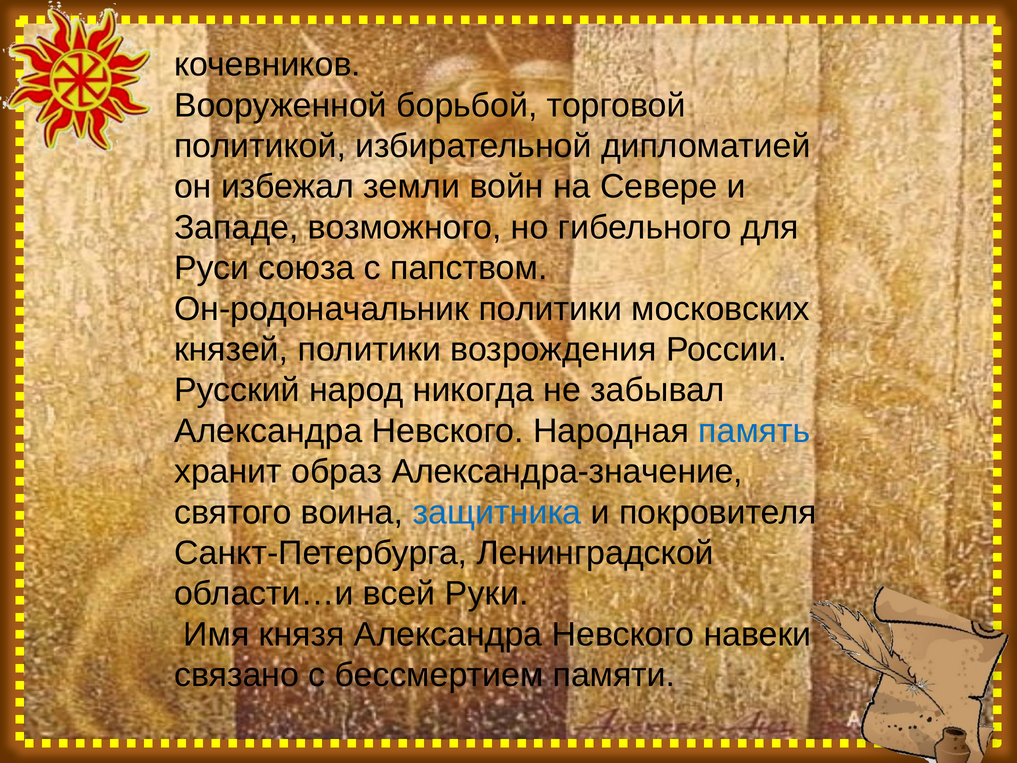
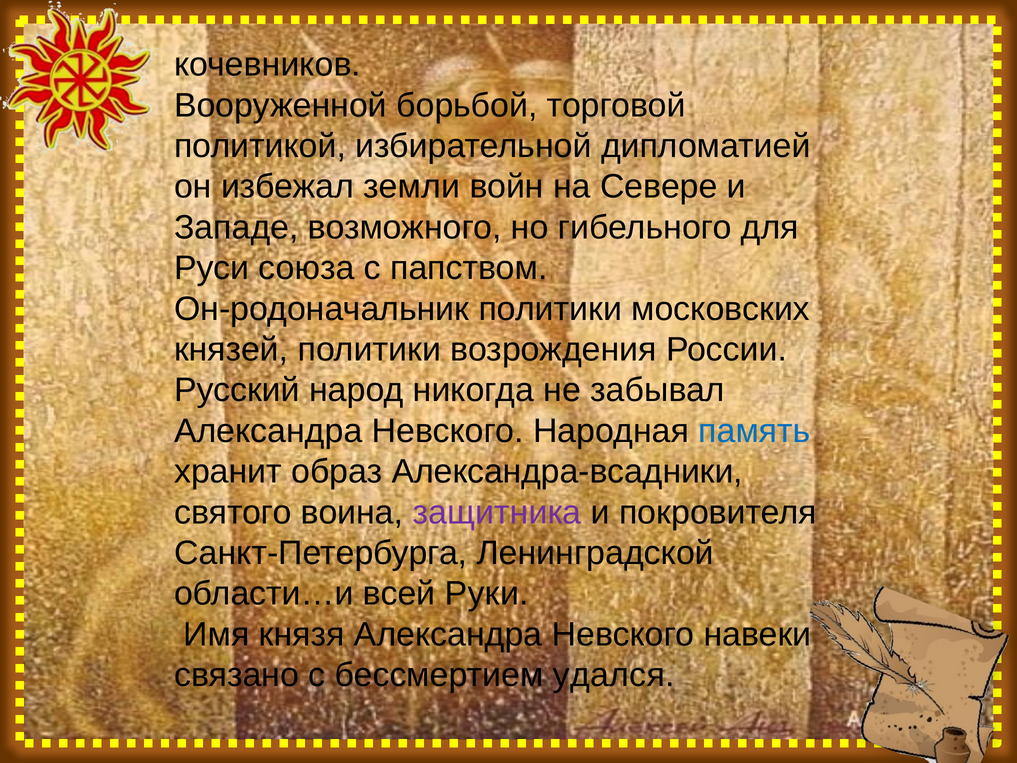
Александра-значение: Александра-значение -> Александра-всадники
защитника colour: blue -> purple
памяти: памяти -> удался
